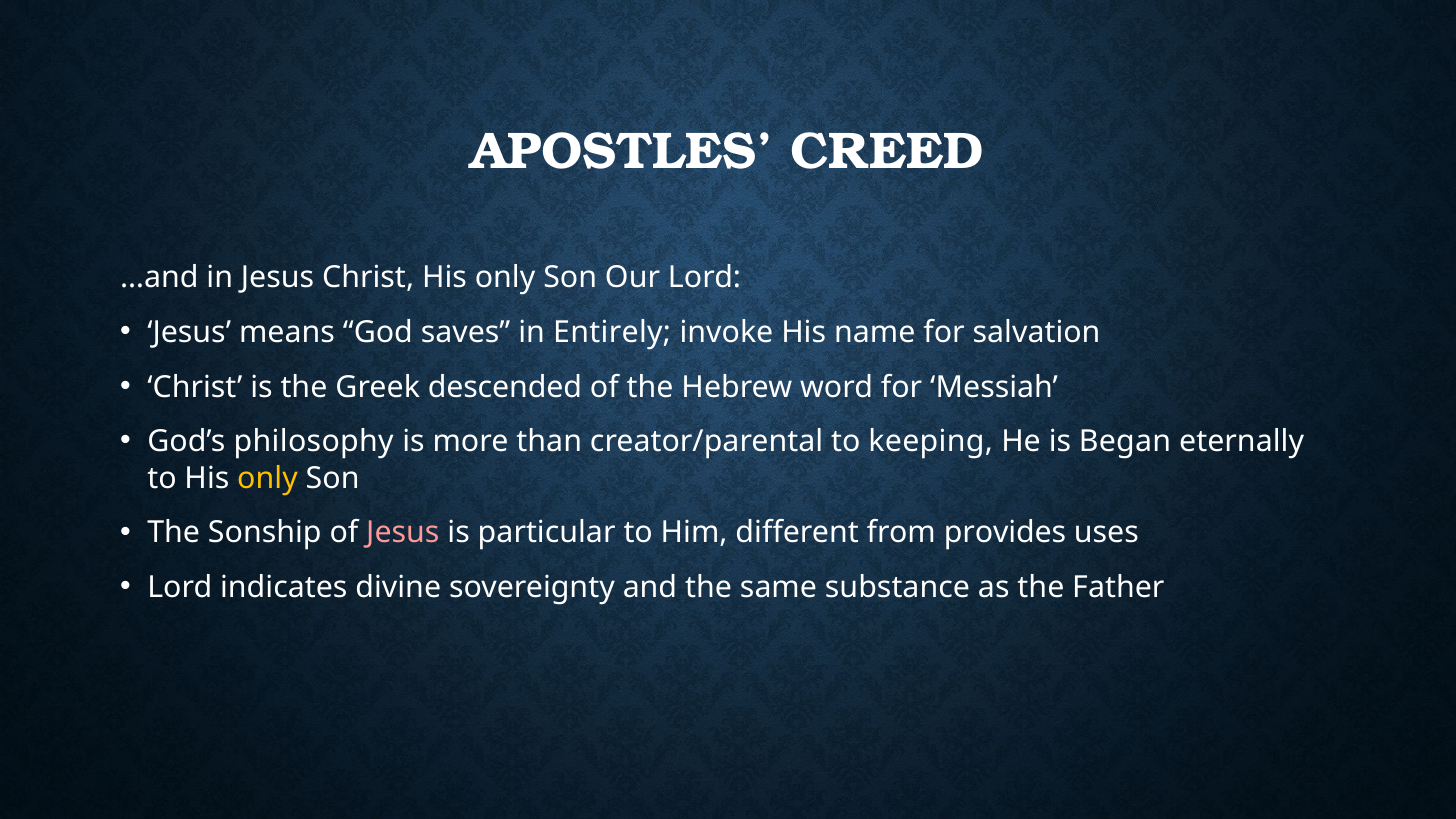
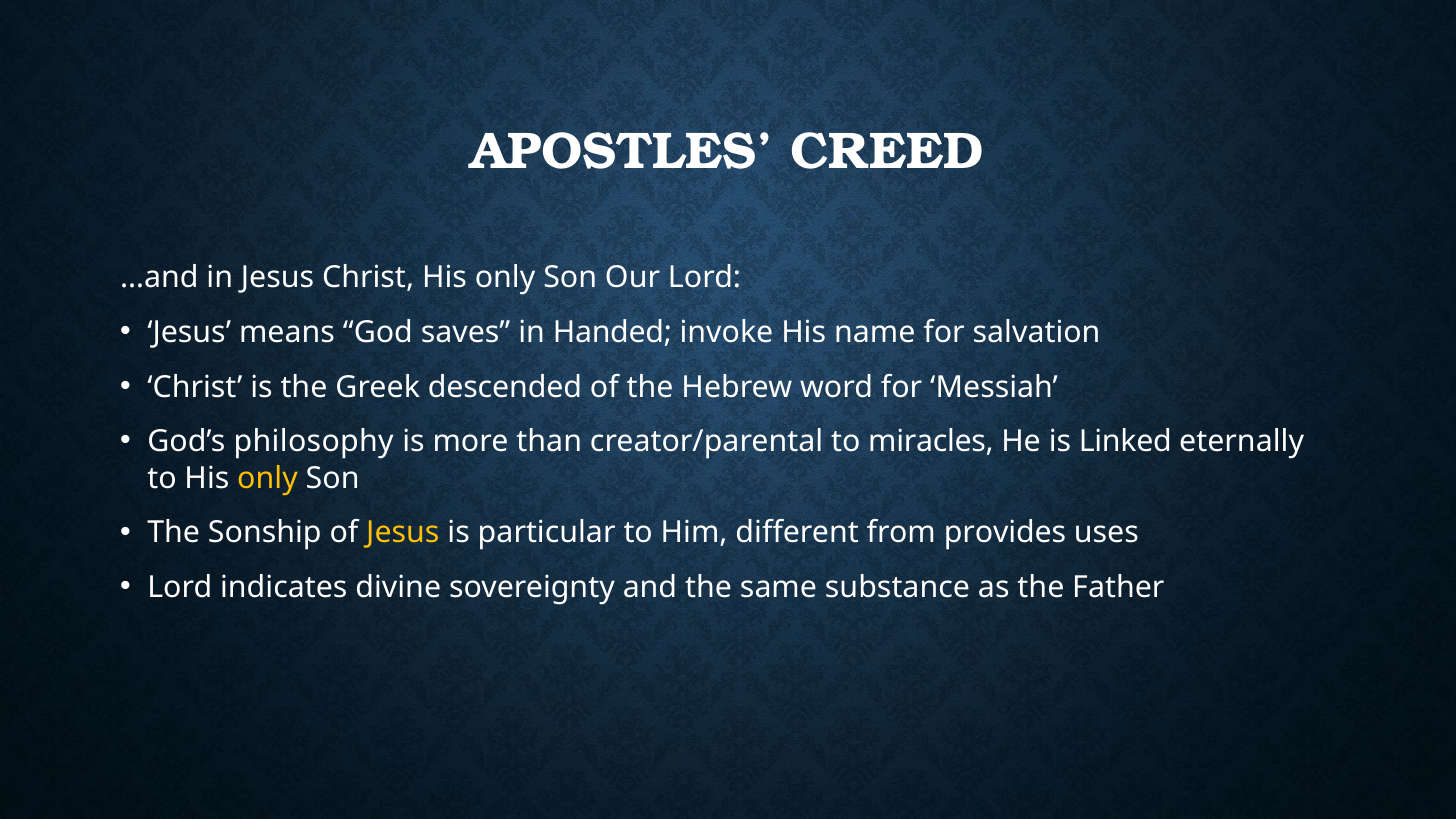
Entirely: Entirely -> Handed
keeping: keeping -> miracles
Began: Began -> Linked
Jesus at (403, 533) colour: pink -> yellow
